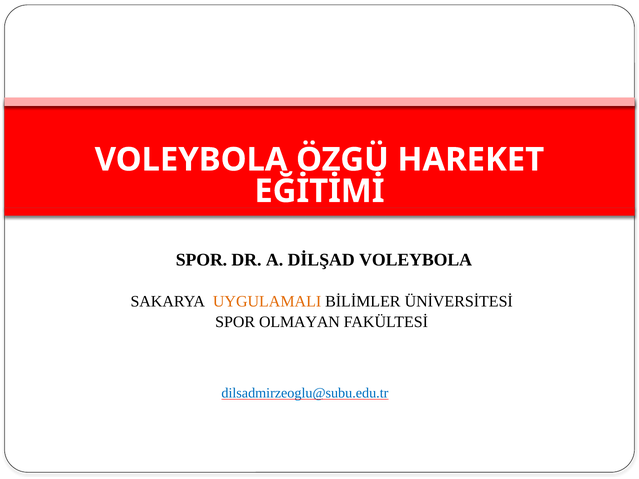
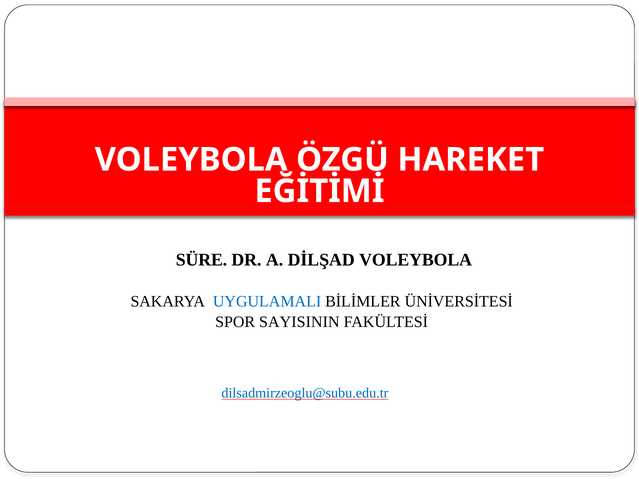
SPOR at (202, 260): SPOR -> SÜRE
UYGULAMALI colour: orange -> blue
OLMAYAN: OLMAYAN -> SAYISININ
